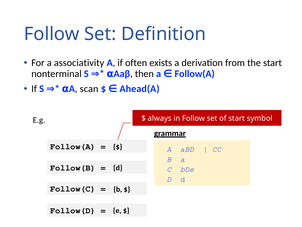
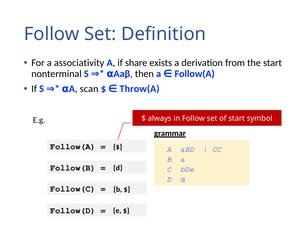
often: often -> share
Ahead(A: Ahead(A -> Throw(A
